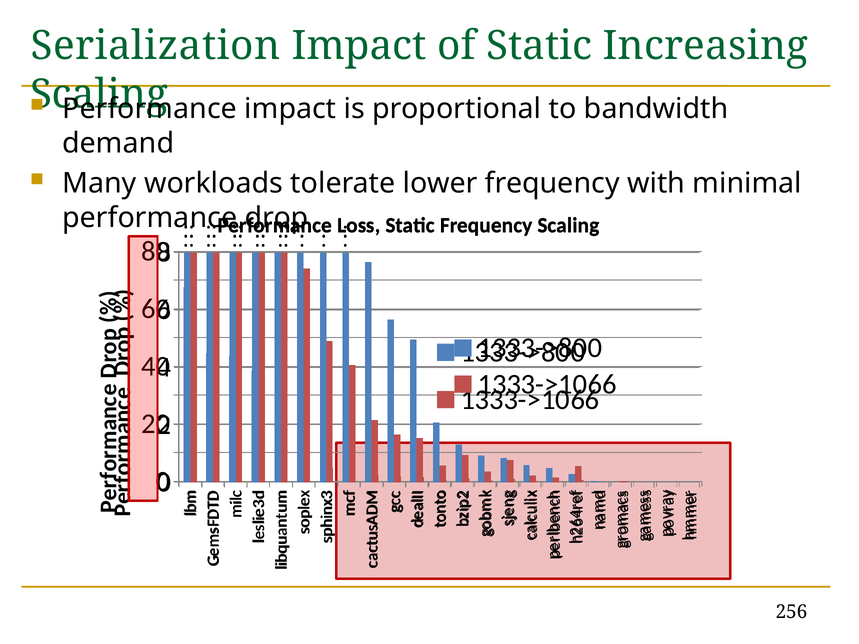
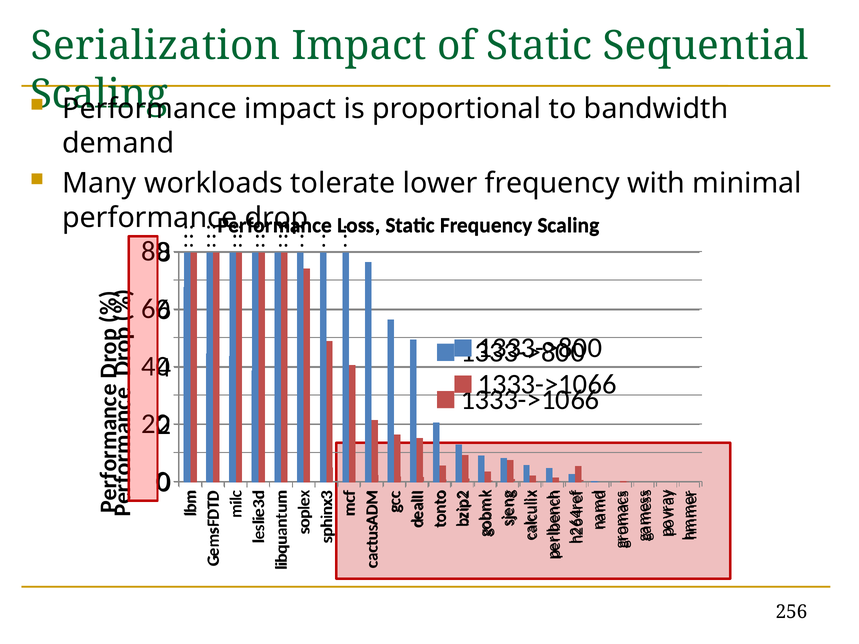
Increasing: Increasing -> Sequential
